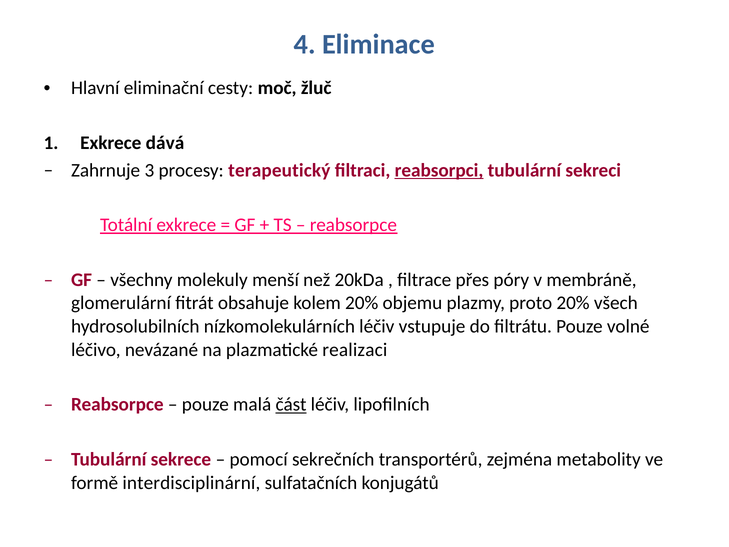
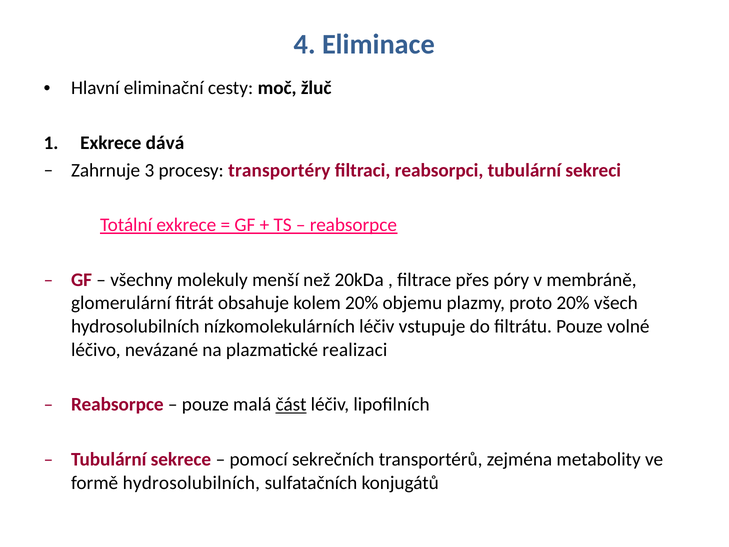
terapeutický: terapeutický -> transportéry
reabsorpci underline: present -> none
formě interdisciplinární: interdisciplinární -> hydrosolubilních
